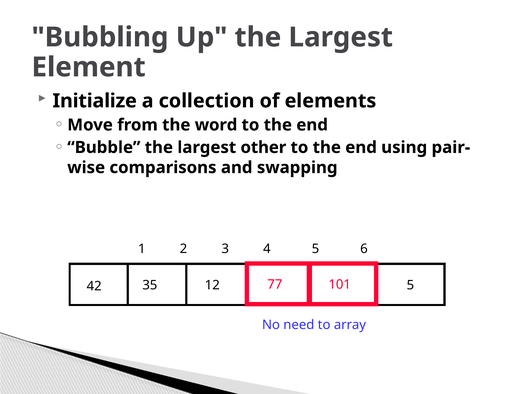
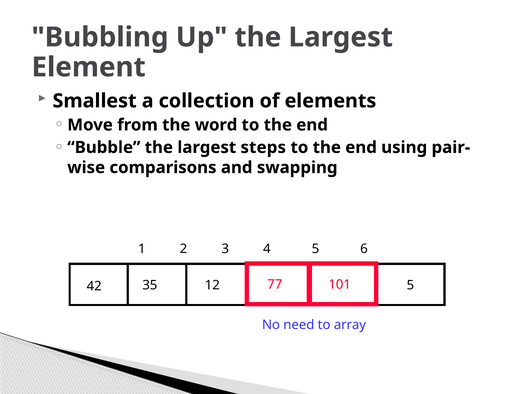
Initialize: Initialize -> Smallest
other: other -> steps
